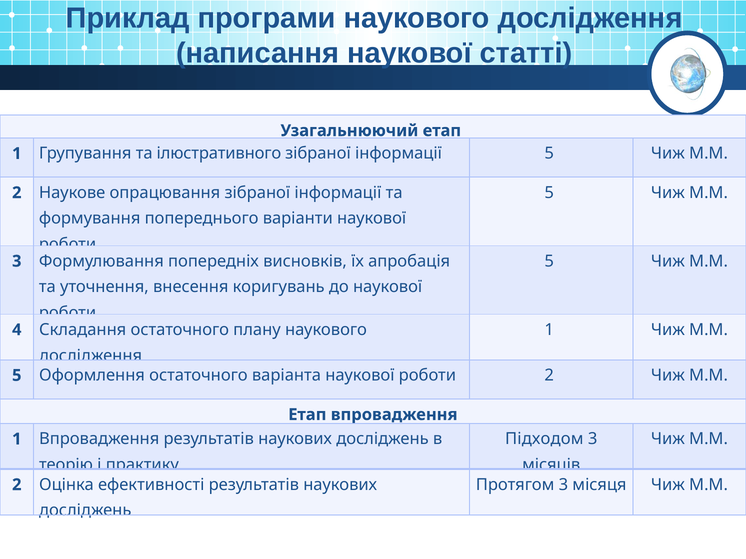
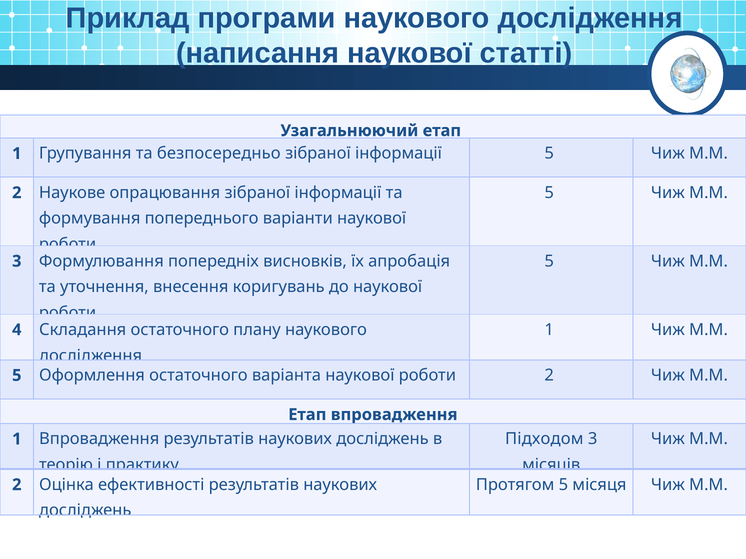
ілюстративного: ілюстративного -> безпосередньо
Протягом 3: 3 -> 5
